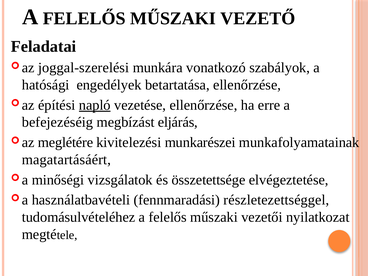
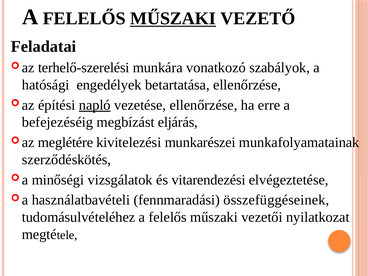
MŰSZAKI at (173, 19) underline: none -> present
joggal-szerelési: joggal-szerelési -> terhelő-szerelési
magatartásáért: magatartásáért -> szerződéskötés
összetettsége: összetettsége -> vitarendezési
részletezettséggel: részletezettséggel -> összefüggéseinek
